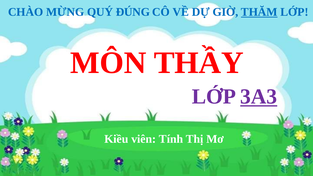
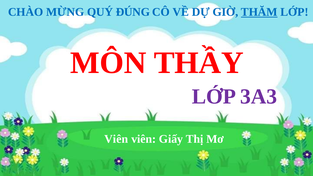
3A3 underline: present -> none
Kiều at (116, 139): Kiều -> Viên
Tính: Tính -> Giấy
